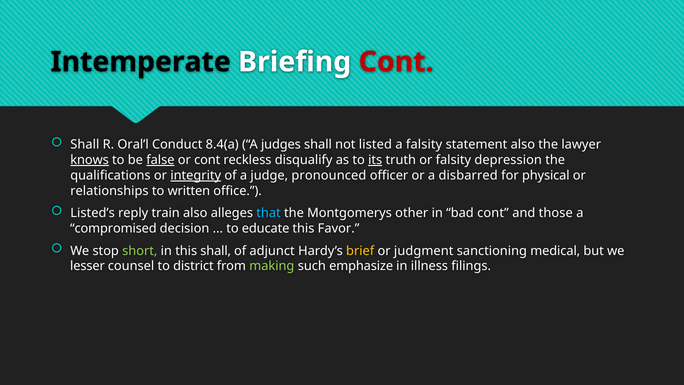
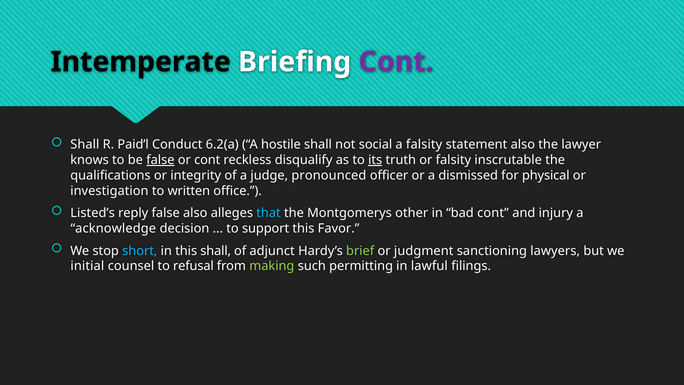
Cont at (396, 62) colour: red -> purple
Oral’l: Oral’l -> Paid’l
8.4(a: 8.4(a -> 6.2(a
judges: judges -> hostile
listed: listed -> social
knows underline: present -> none
depression: depression -> inscrutable
integrity underline: present -> none
disbarred: disbarred -> dismissed
relationships: relationships -> investigation
reply train: train -> false
those: those -> injury
compromised: compromised -> acknowledge
educate: educate -> support
short colour: light green -> light blue
brief colour: yellow -> light green
medical: medical -> lawyers
lesser: lesser -> initial
district: district -> refusal
emphasize: emphasize -> permitting
illness: illness -> lawful
